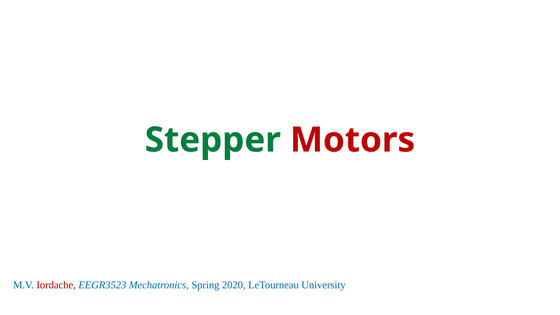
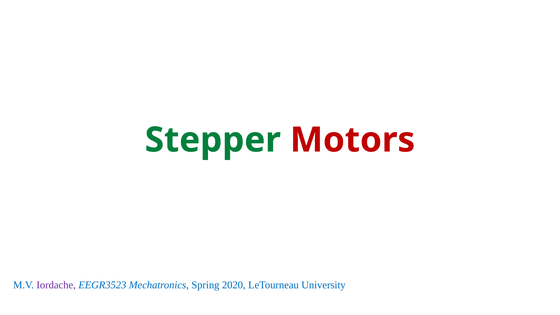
Iordache colour: red -> purple
